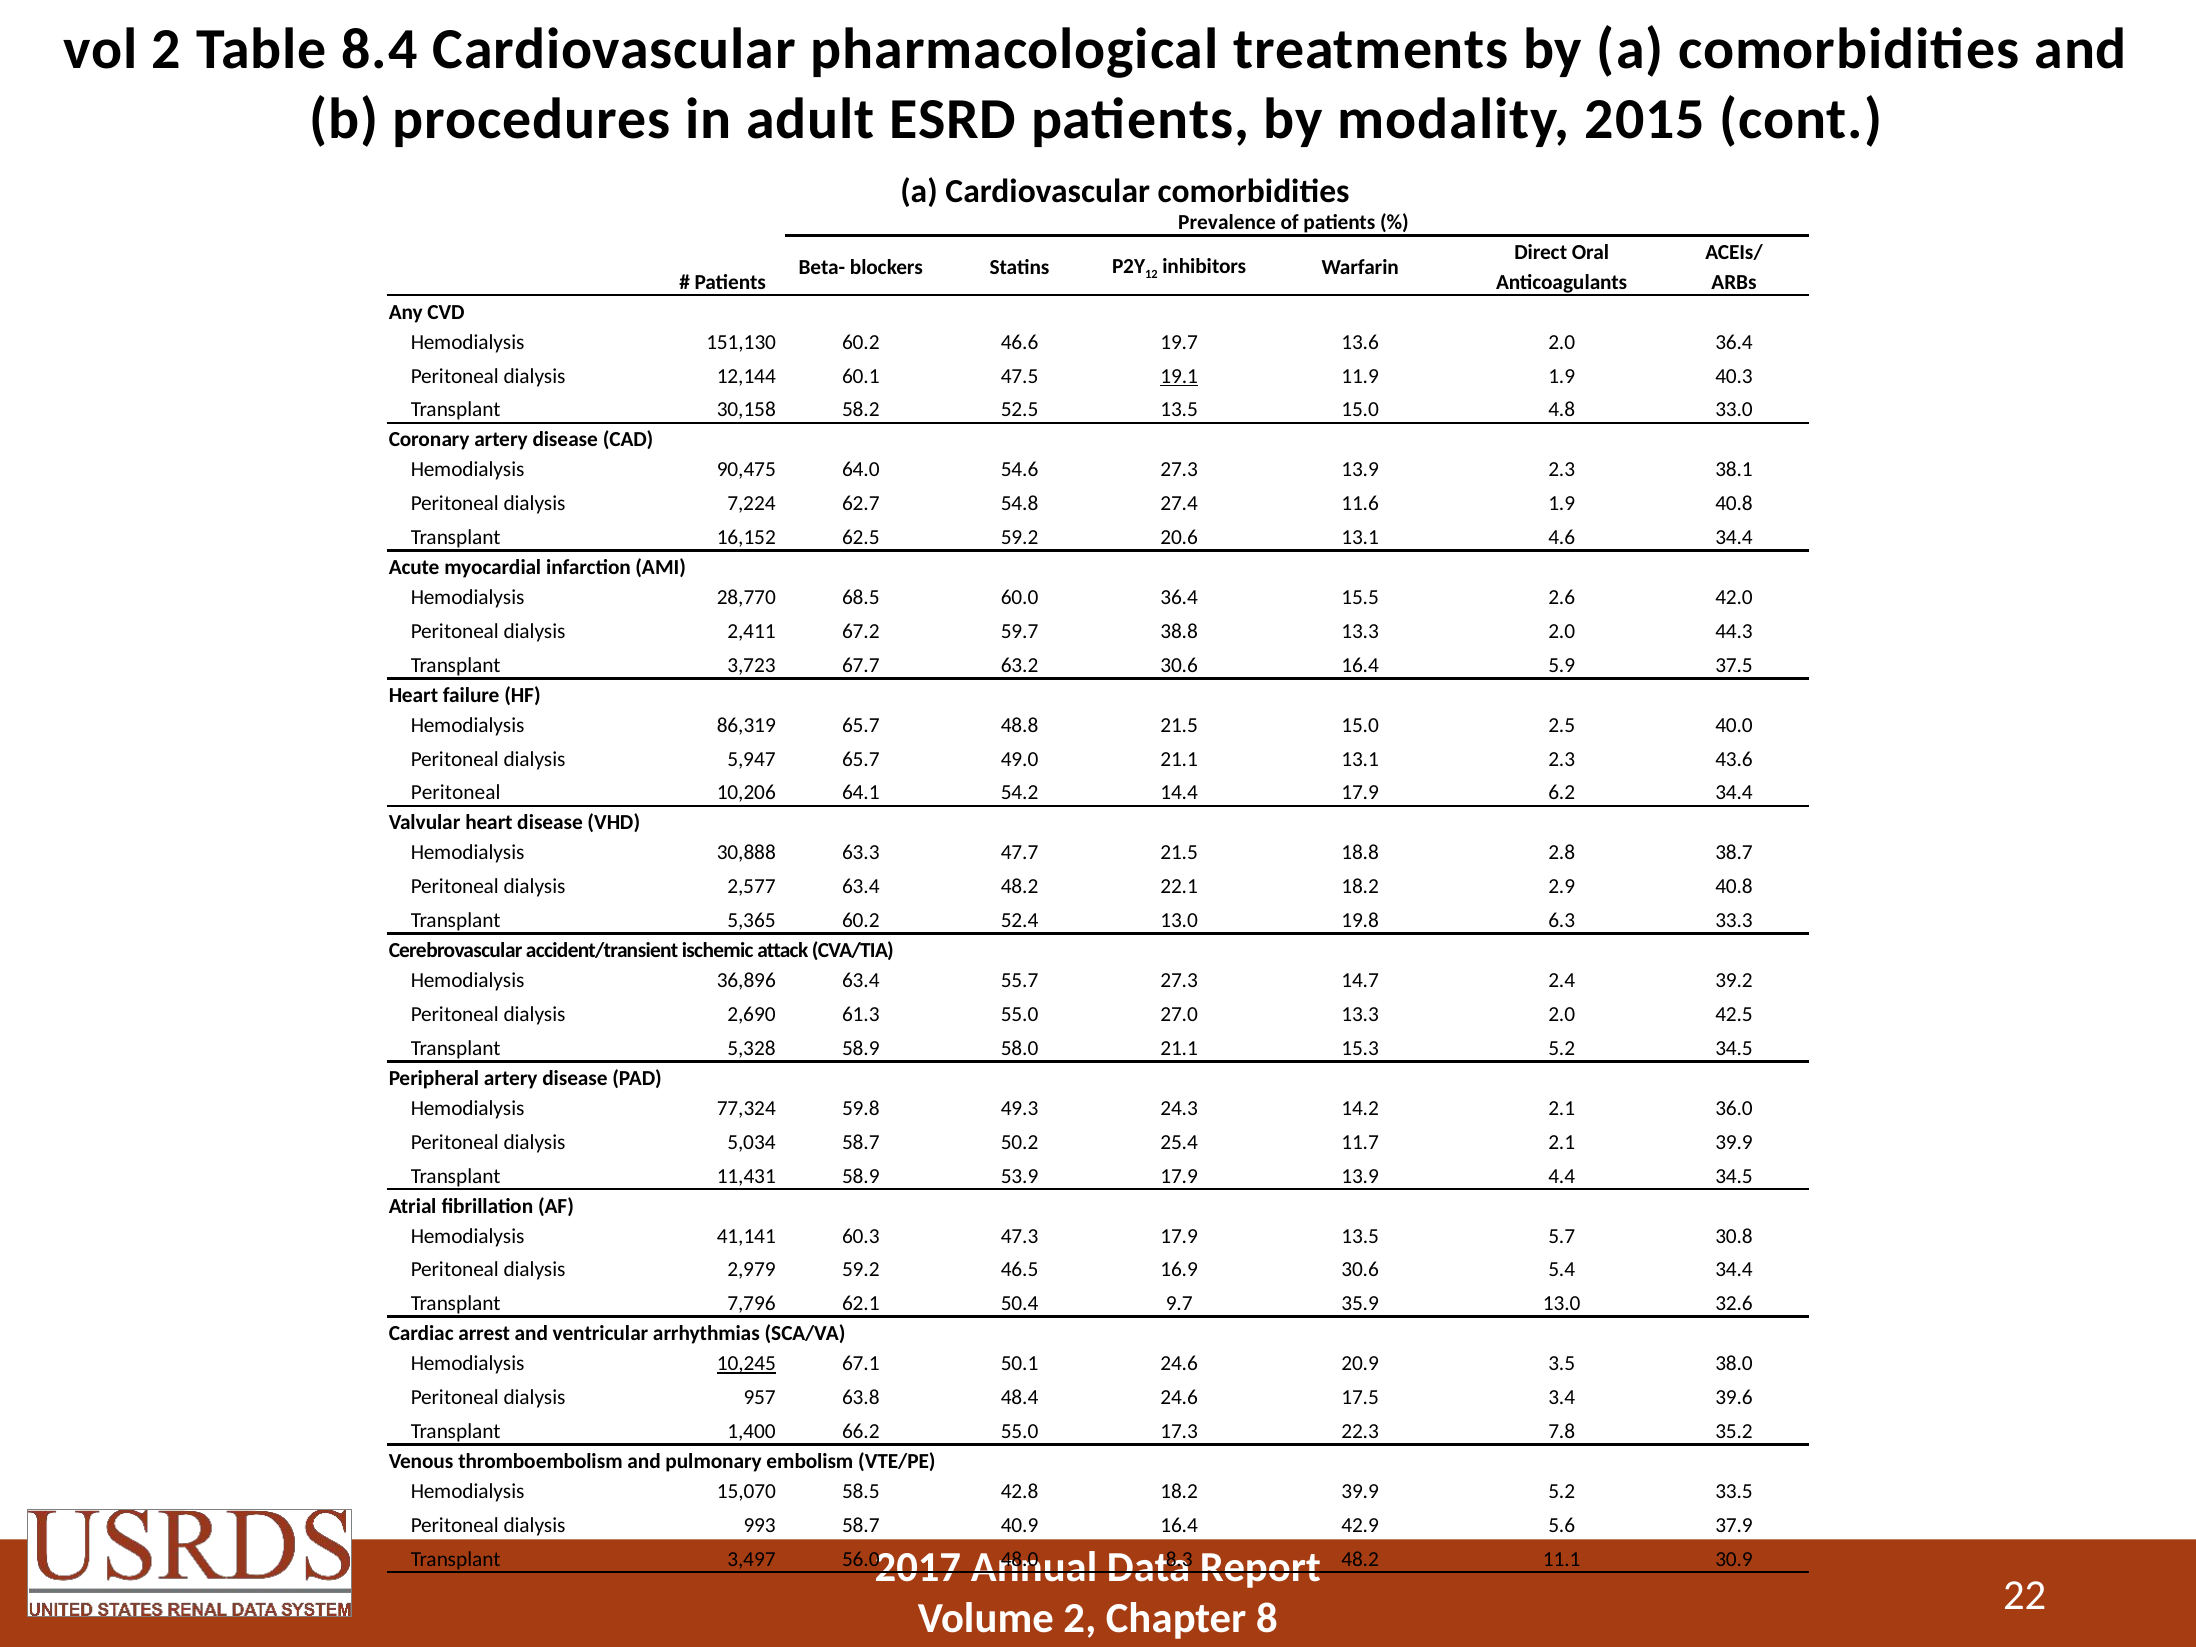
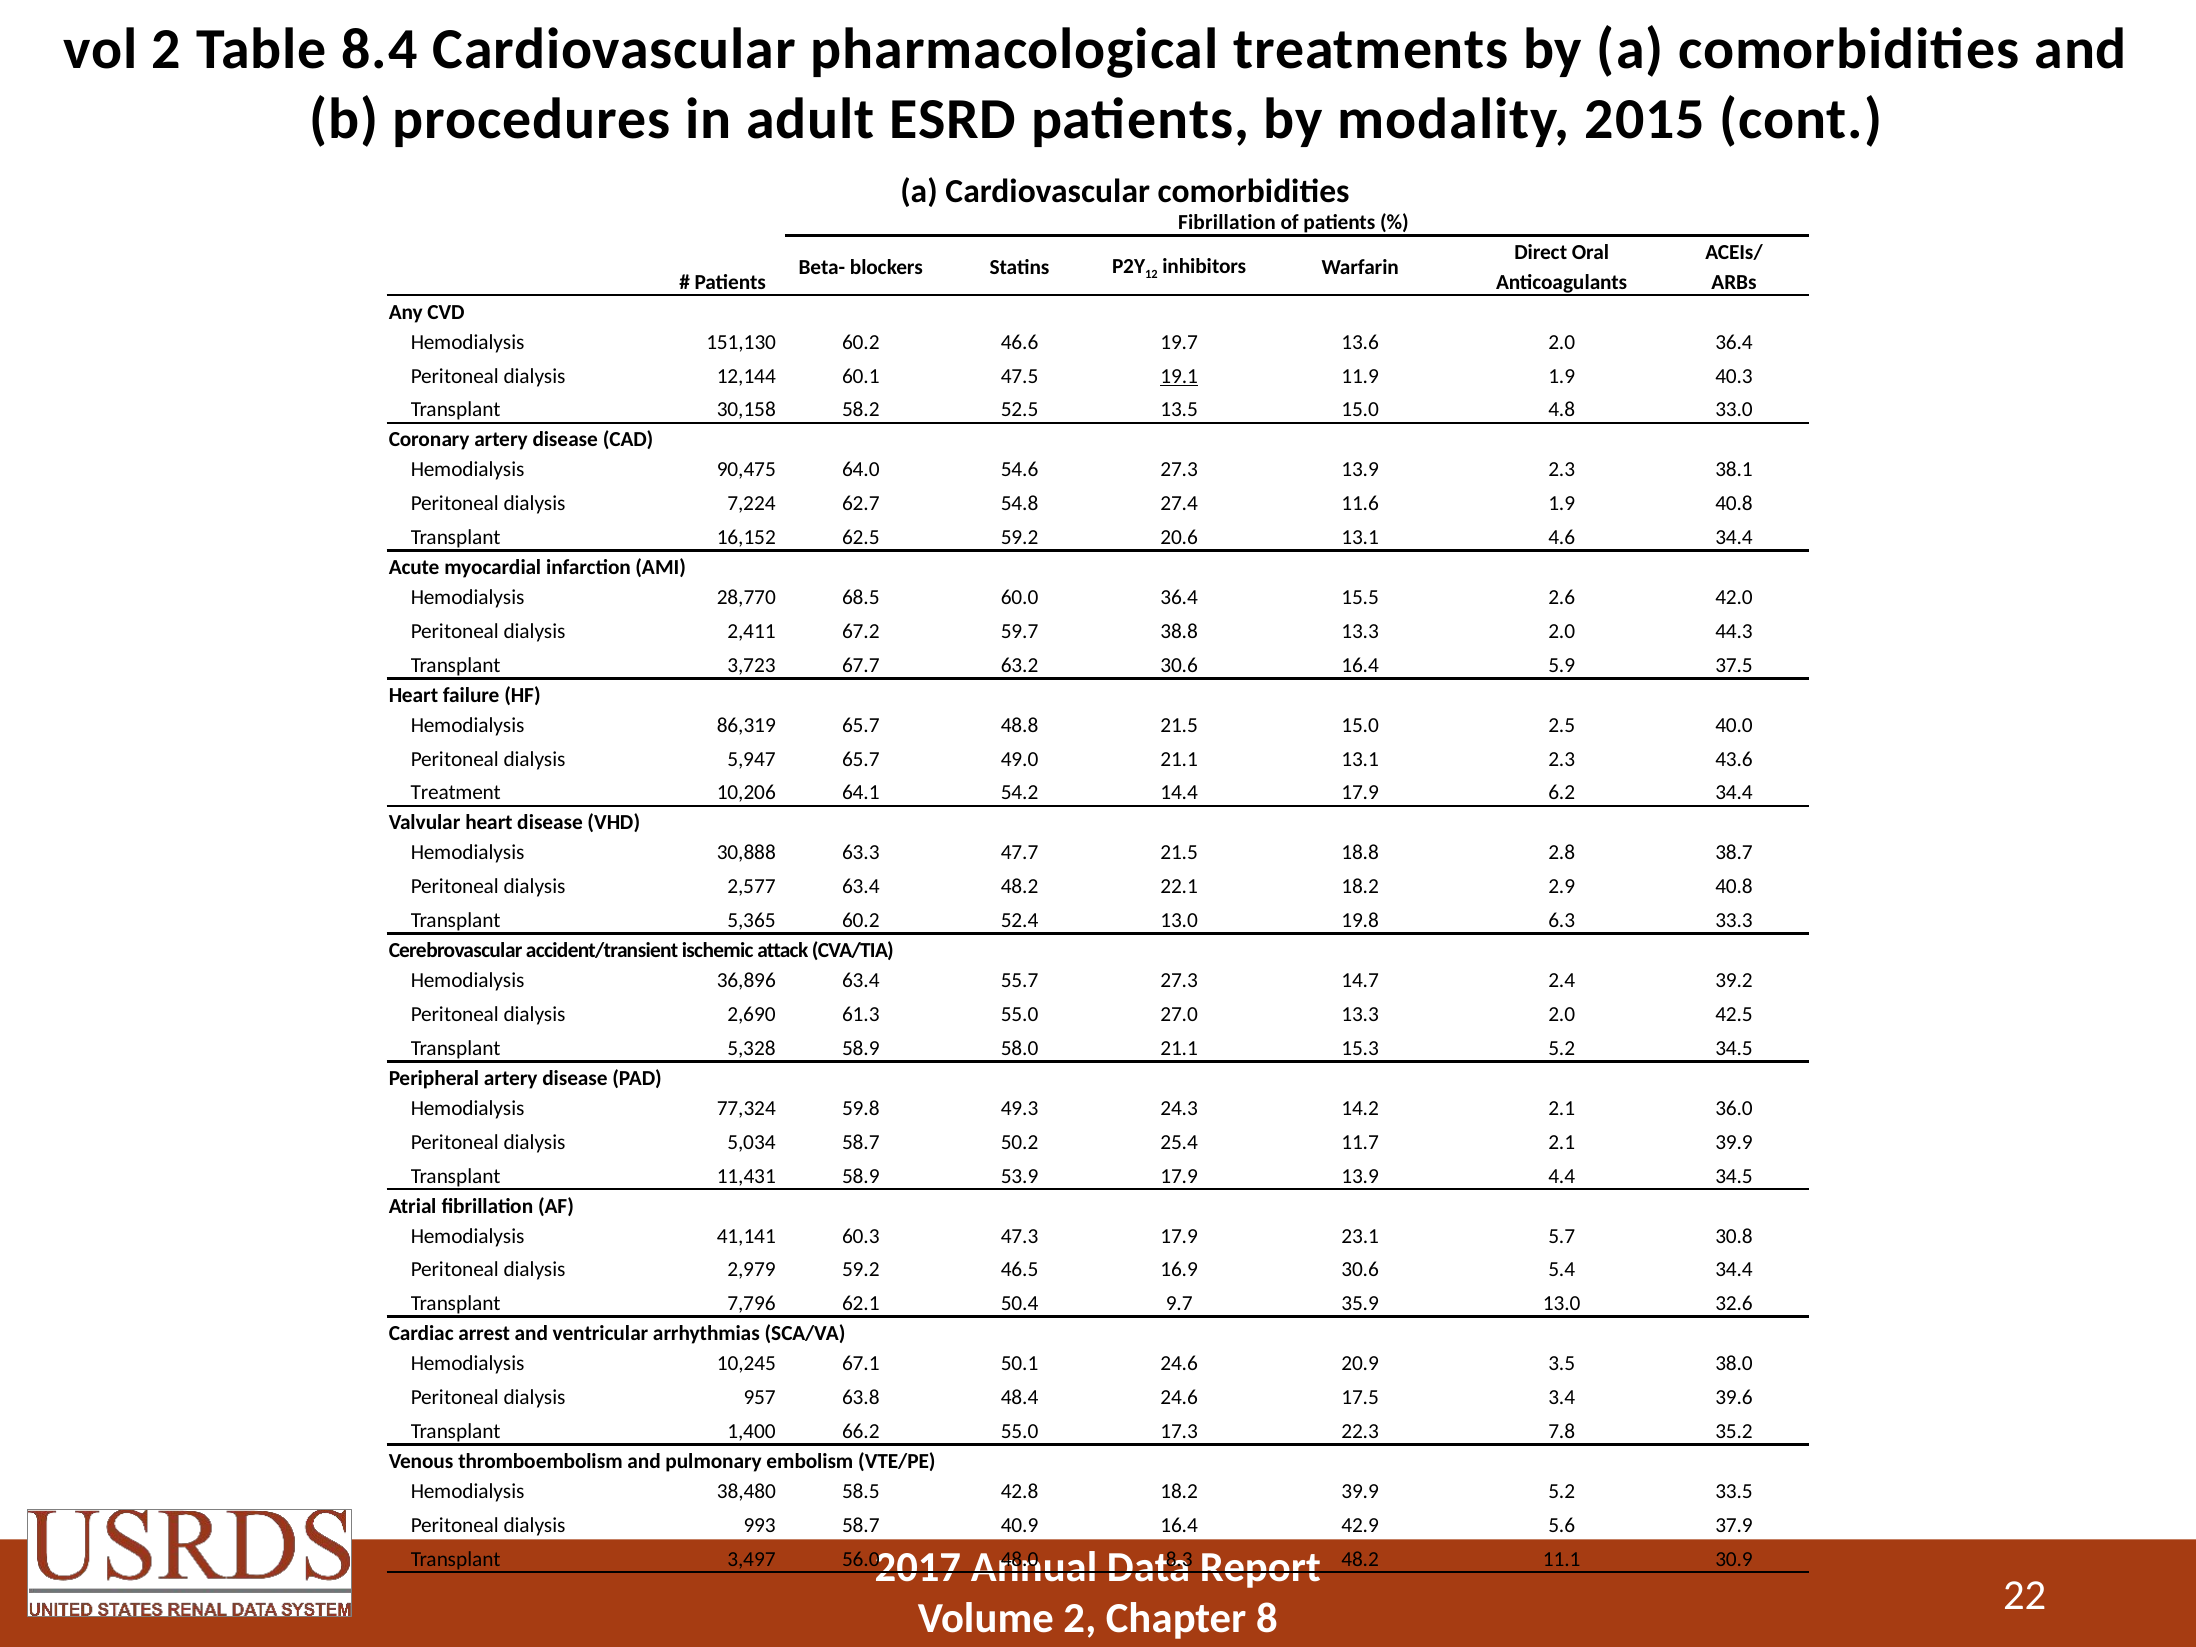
Prevalence at (1227, 222): Prevalence -> Fibrillation
Peritoneal at (456, 793): Peritoneal -> Treatment
17.9 13.5: 13.5 -> 23.1
10,245 underline: present -> none
15,070: 15,070 -> 38,480
